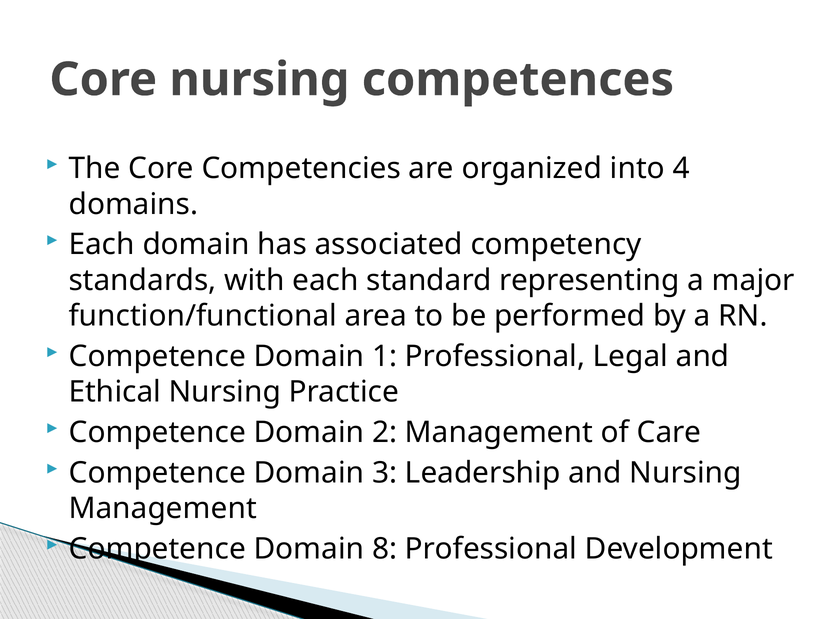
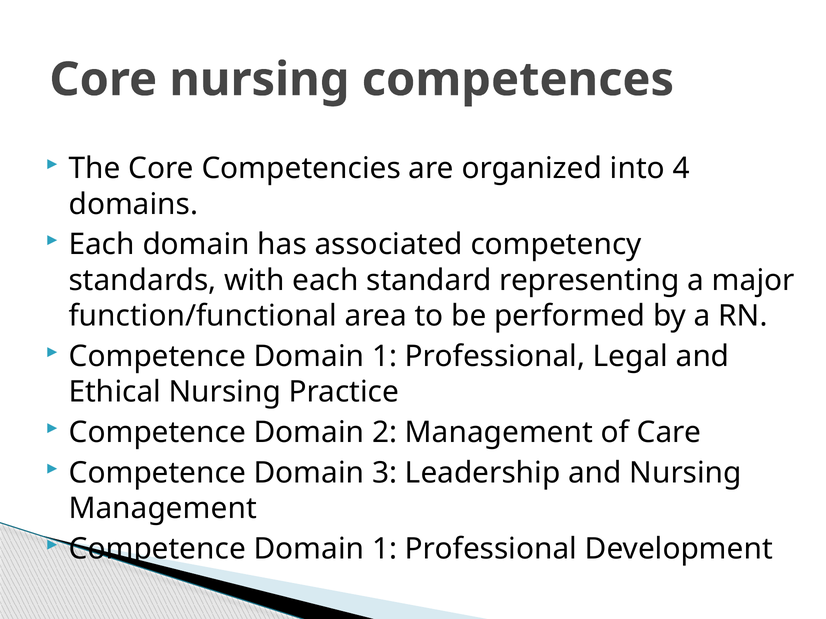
8 at (385, 549): 8 -> 1
